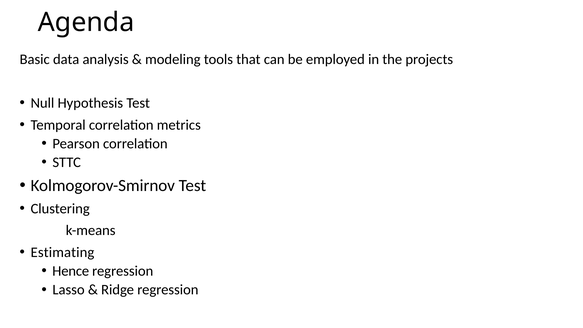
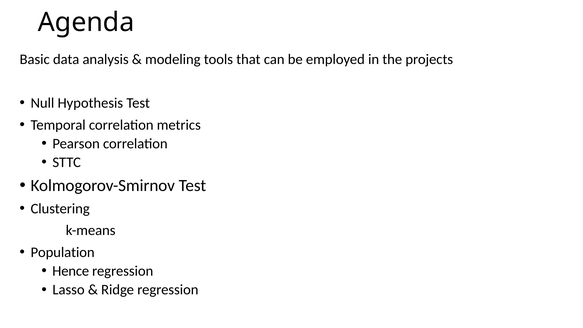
Estimating: Estimating -> Population
